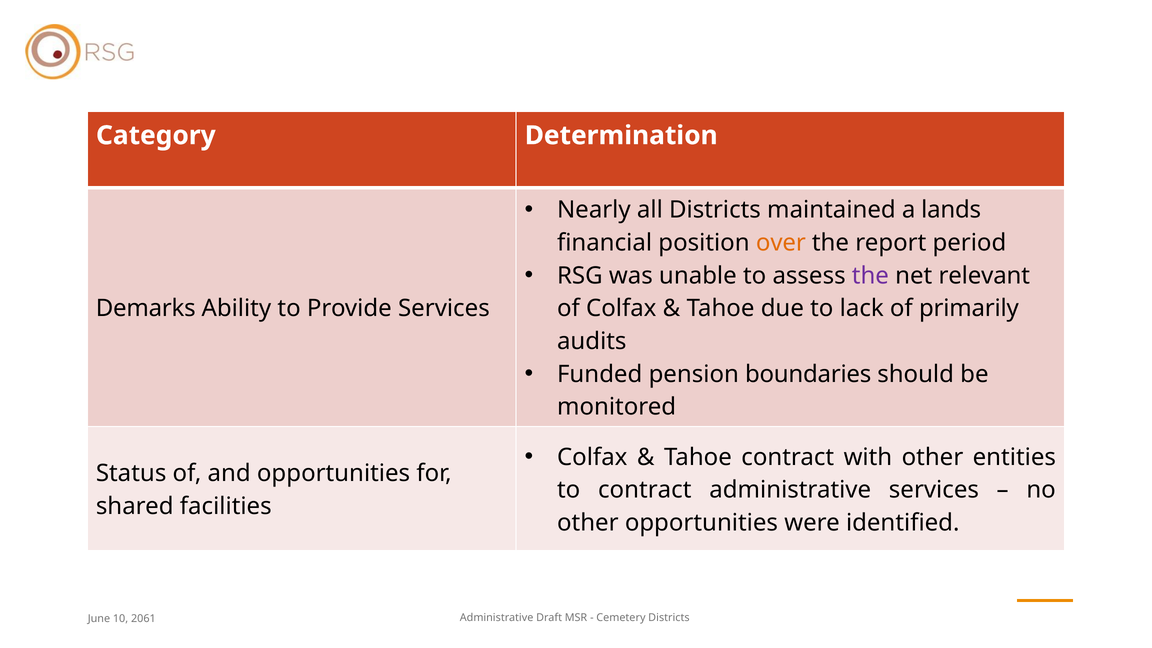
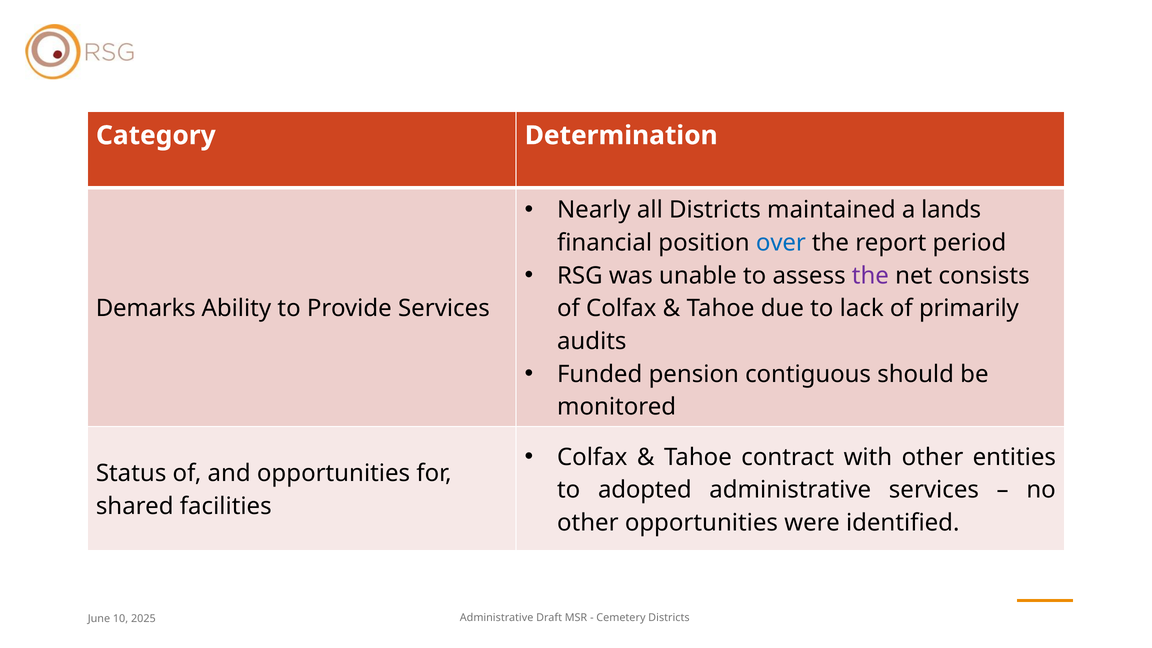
over colour: orange -> blue
relevant: relevant -> consists
boundaries: boundaries -> contiguous
to contract: contract -> adopted
2061: 2061 -> 2025
